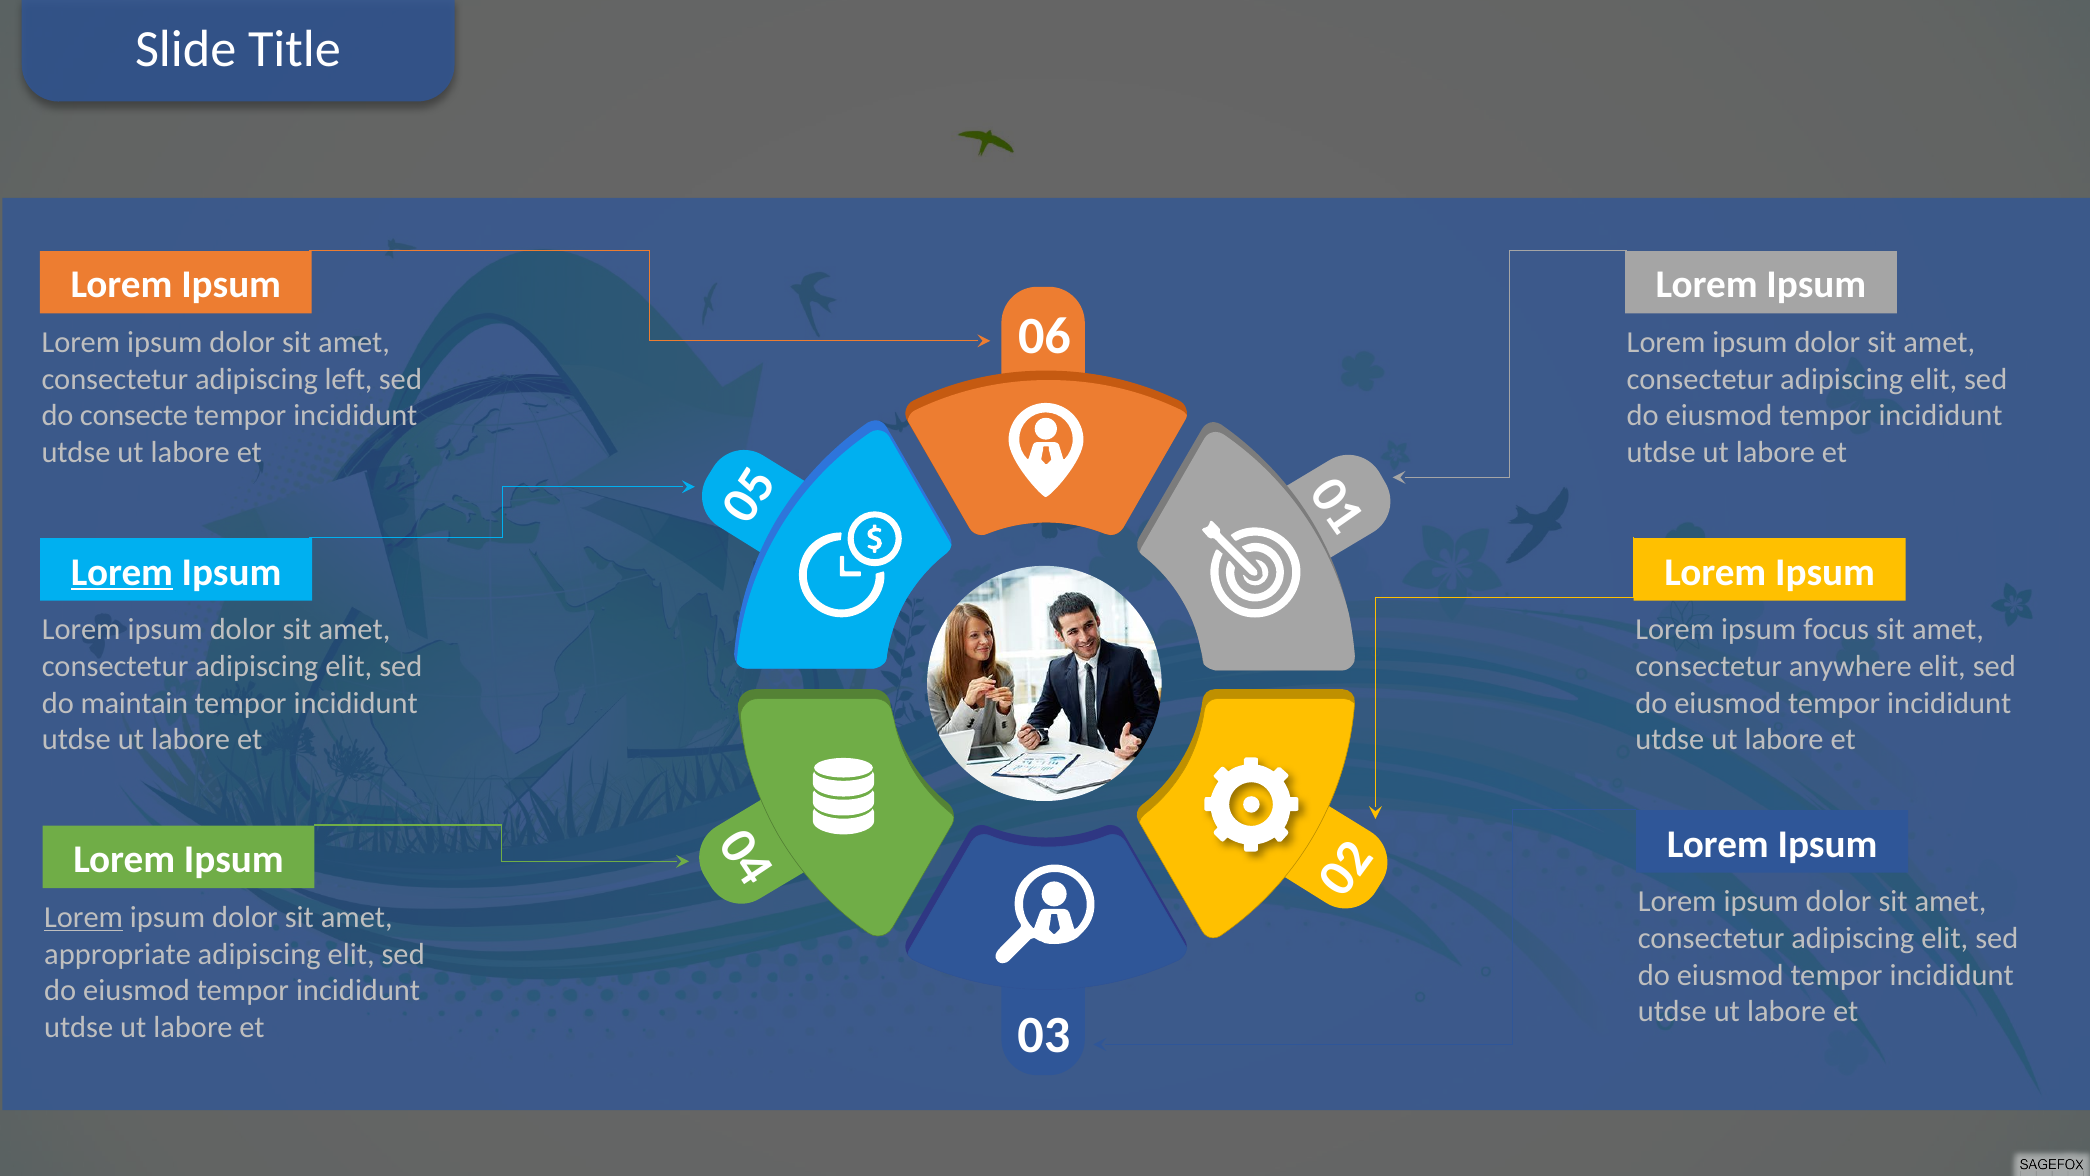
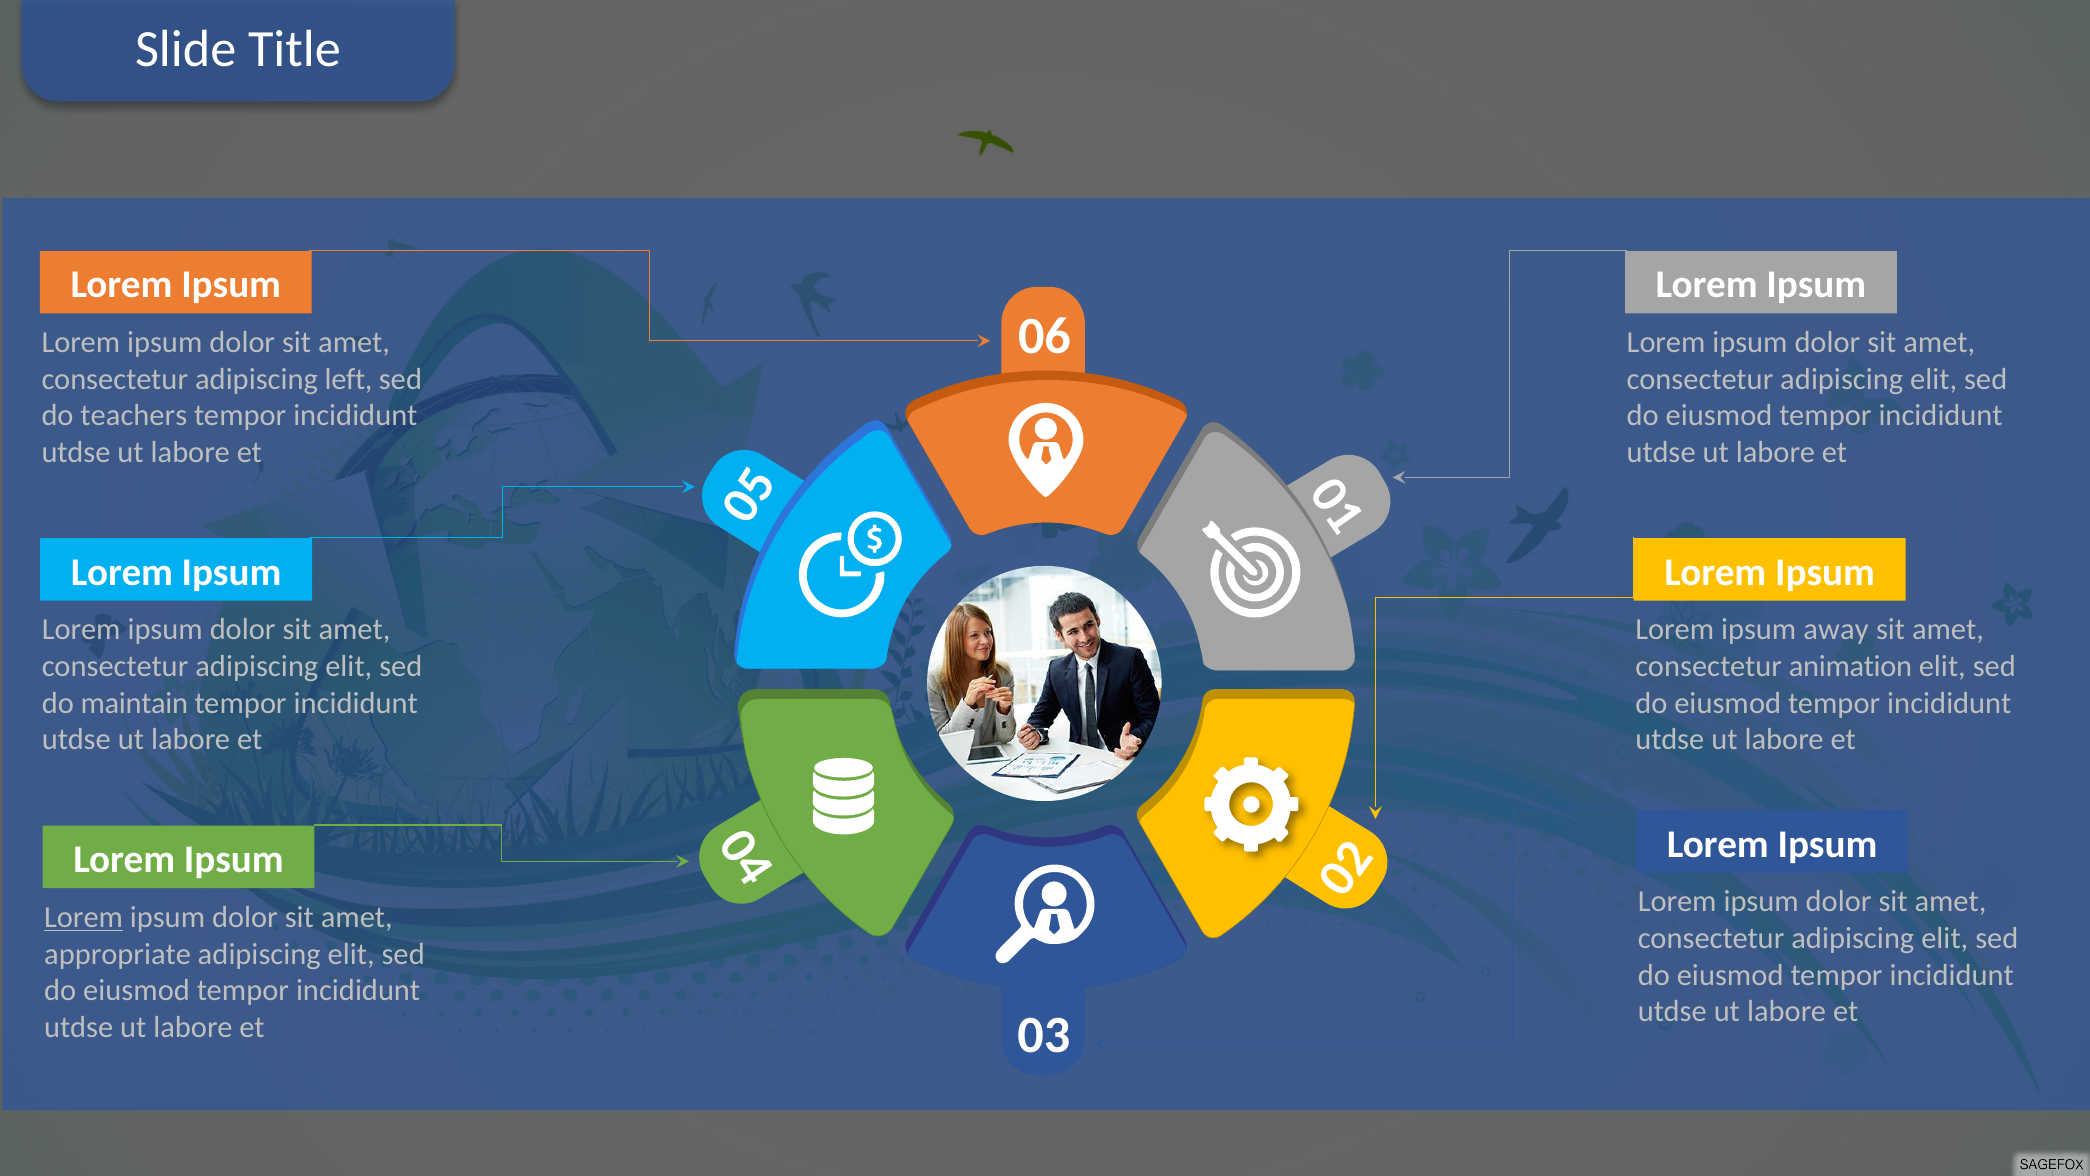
consecte: consecte -> teachers
Lorem at (122, 572) underline: present -> none
focus: focus -> away
anywhere: anywhere -> animation
